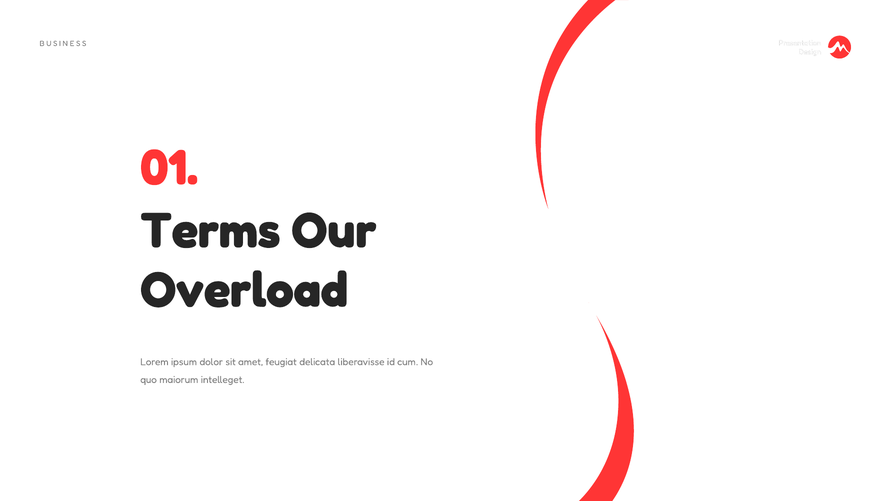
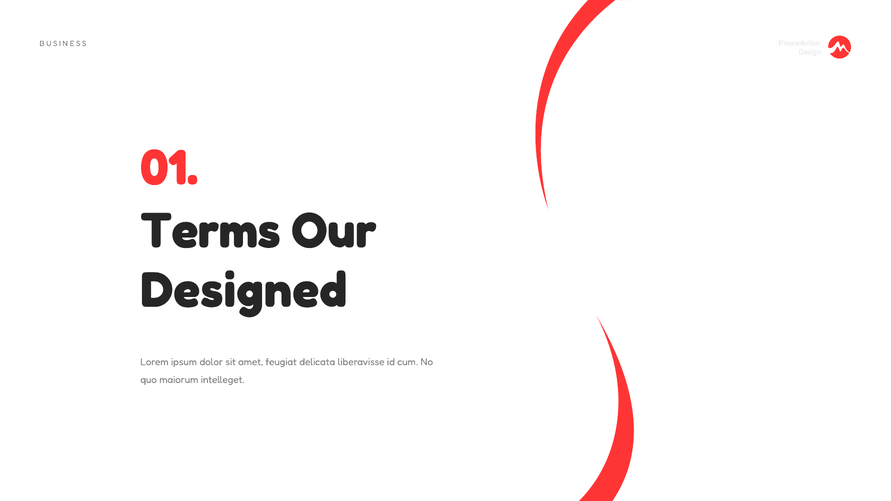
Overload: Overload -> Designed
